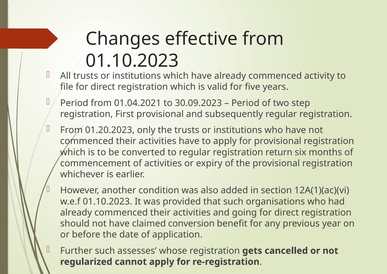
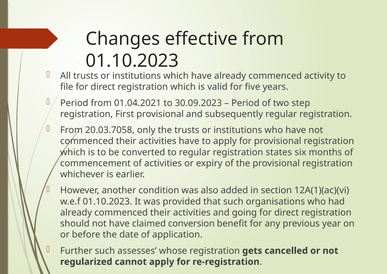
01.20.2023: 01.20.2023 -> 20.03.7058
return: return -> states
